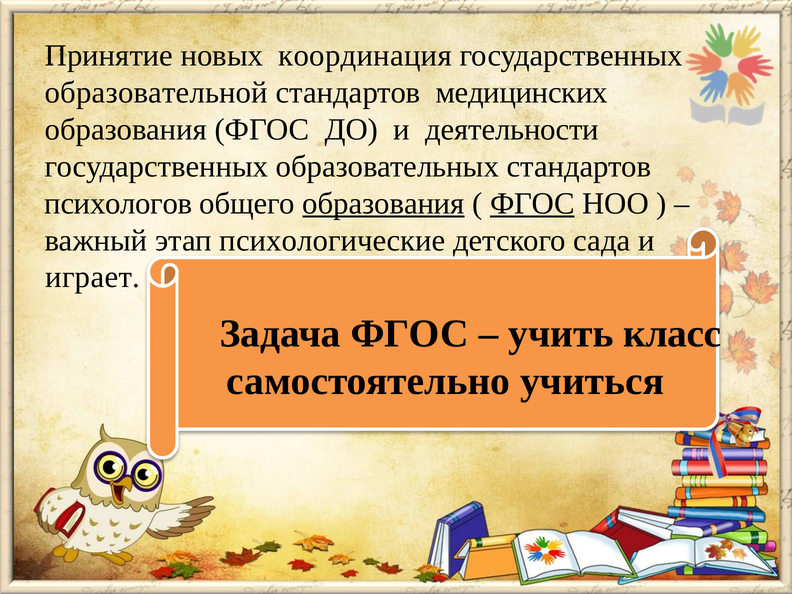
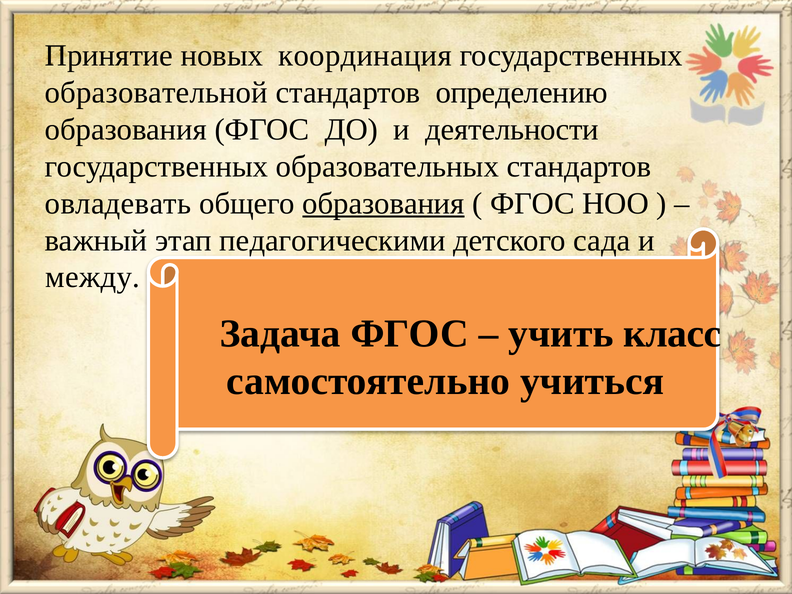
медицинских: медицинских -> определению
психологов: психологов -> овладевать
ФГОС at (532, 203) underline: present -> none
психологические: психологические -> педагогическими
играет: играет -> между
